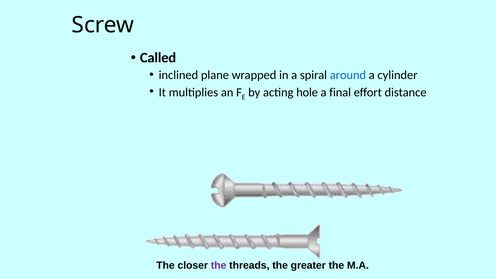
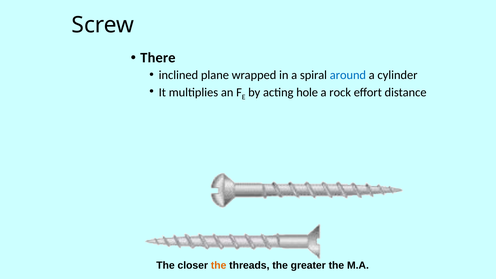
Called: Called -> There
final: final -> rock
the at (219, 265) colour: purple -> orange
